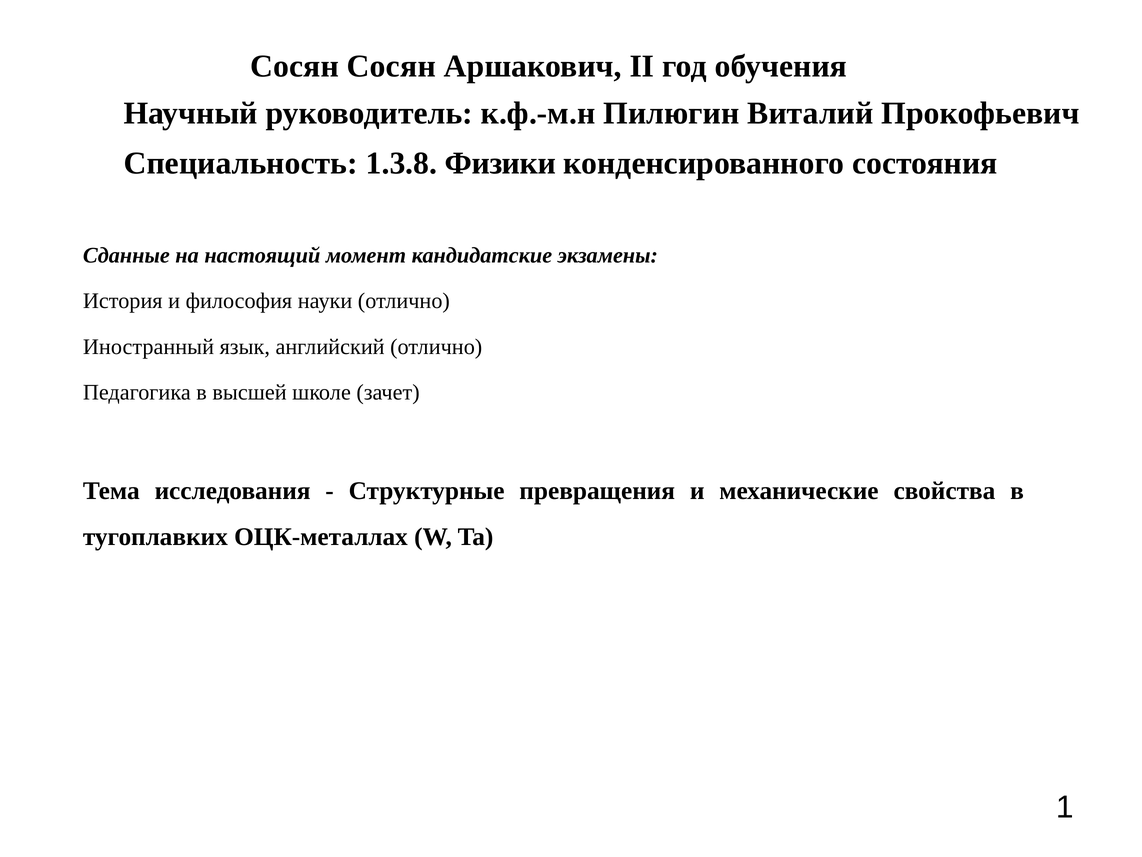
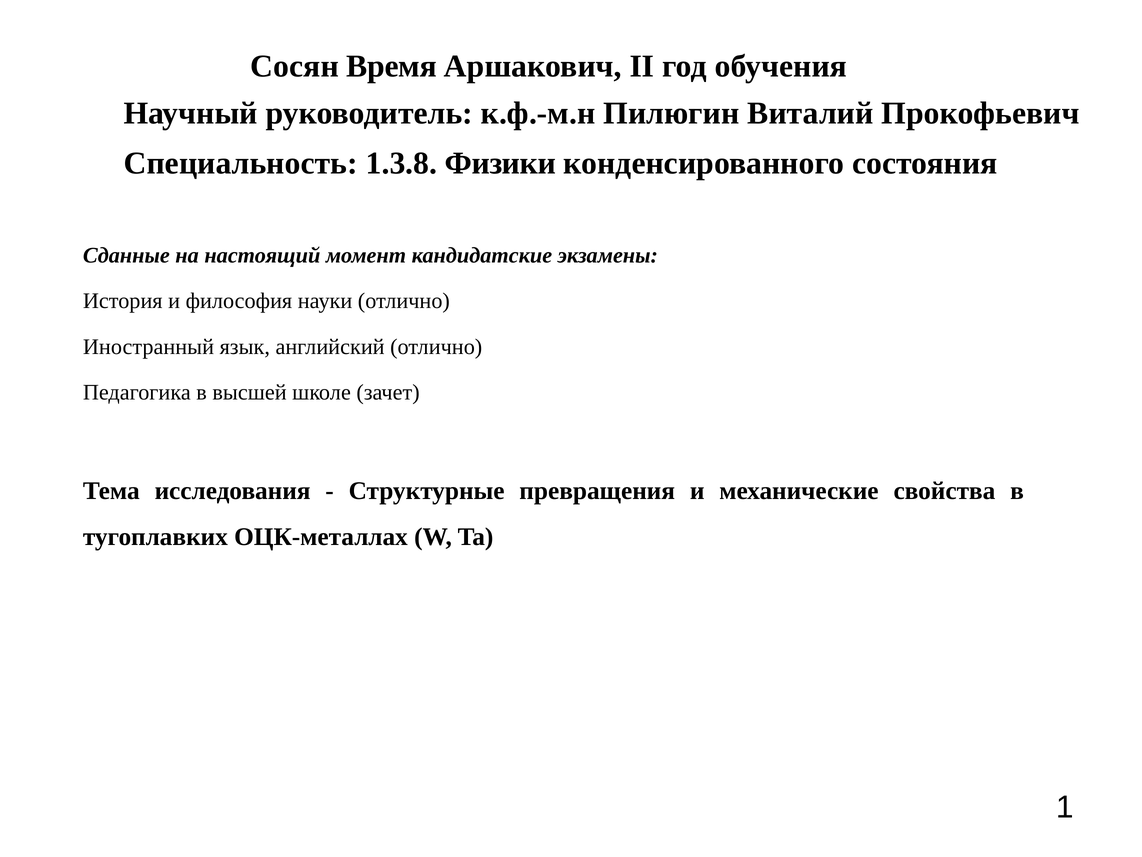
Сосян Сосян: Сосян -> Время
